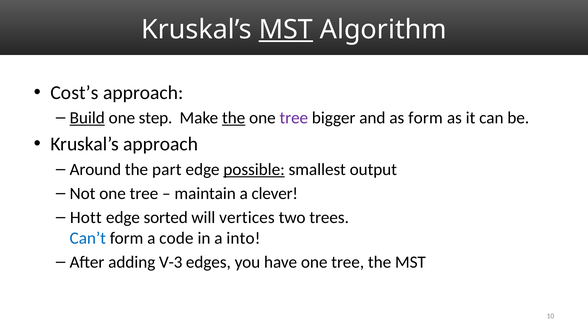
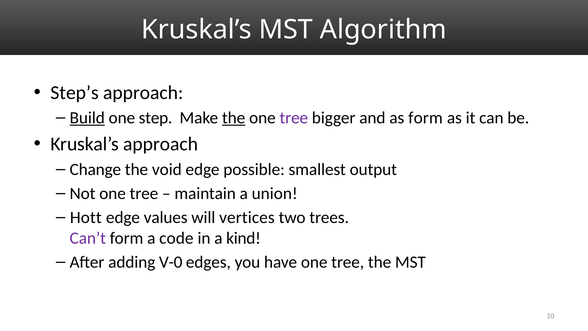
MST at (286, 29) underline: present -> none
Cost’s: Cost’s -> Step’s
Around: Around -> Change
part: part -> void
possible underline: present -> none
clever: clever -> union
sorted: sorted -> values
Can’t colour: blue -> purple
into: into -> kind
V-3: V-3 -> V-0
